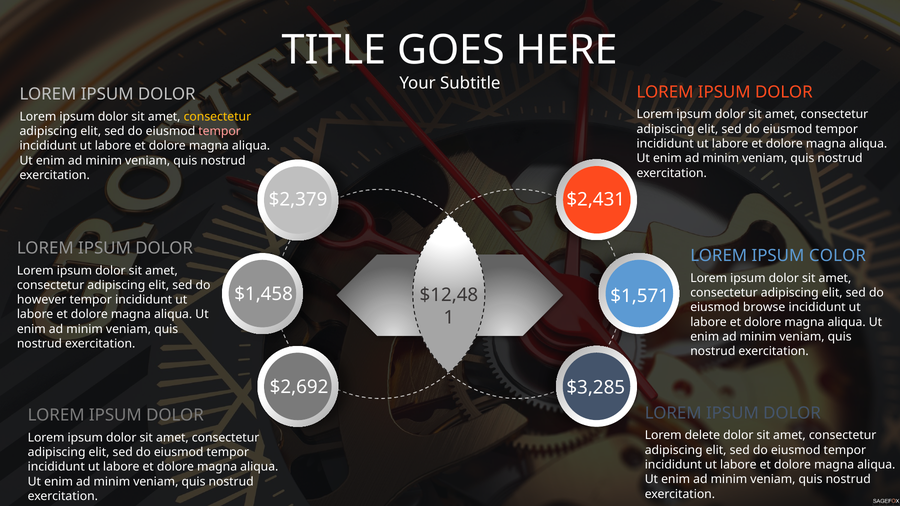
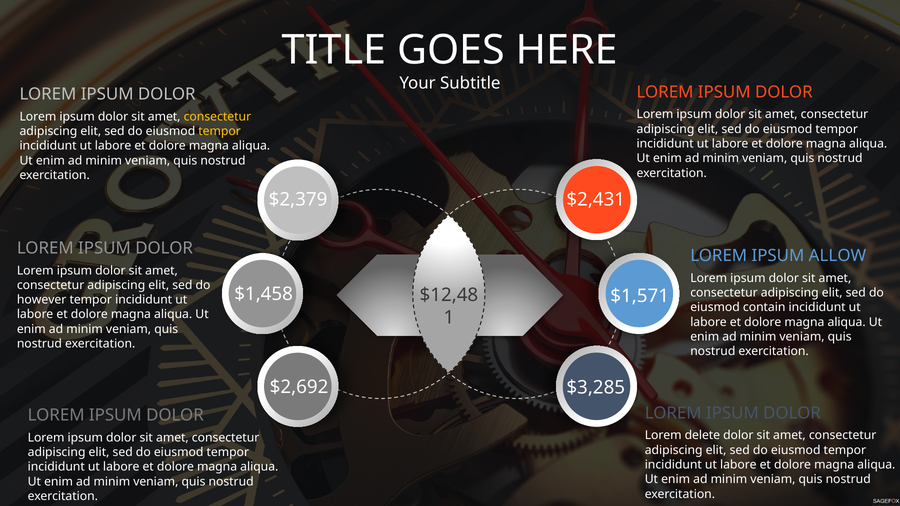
tempor at (220, 131) colour: pink -> yellow
COLOR: COLOR -> ALLOW
browse: browse -> contain
